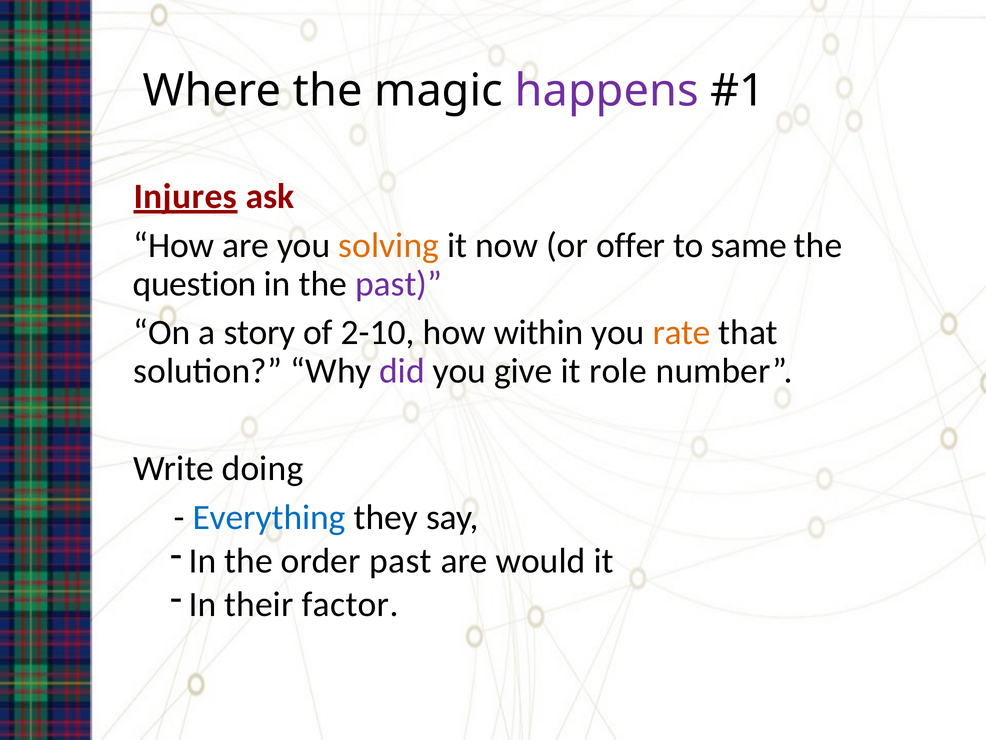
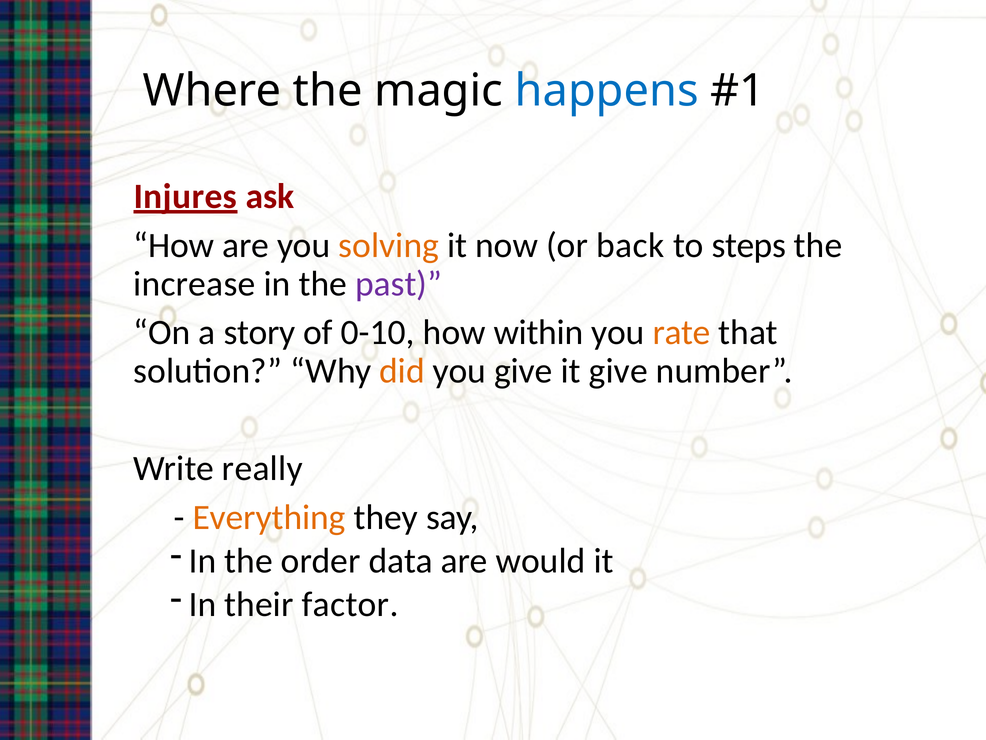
happens colour: purple -> blue
offer: offer -> back
same: same -> steps
question: question -> increase
2-10: 2-10 -> 0-10
did colour: purple -> orange
it role: role -> give
doing: doing -> really
Everything colour: blue -> orange
order past: past -> data
